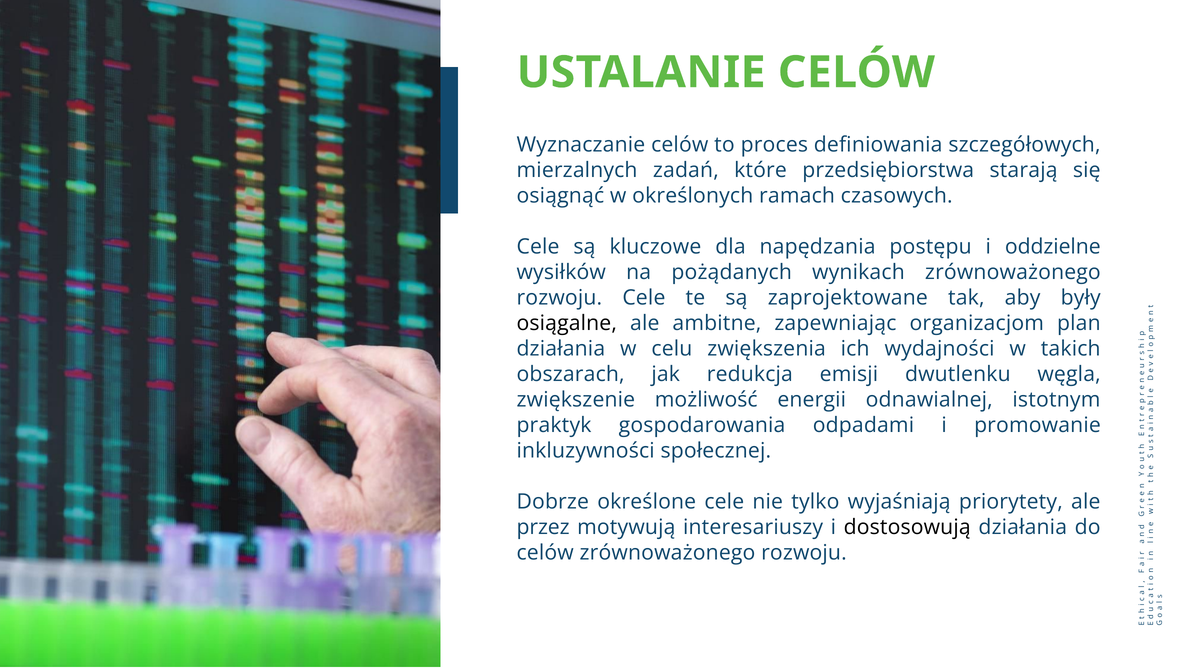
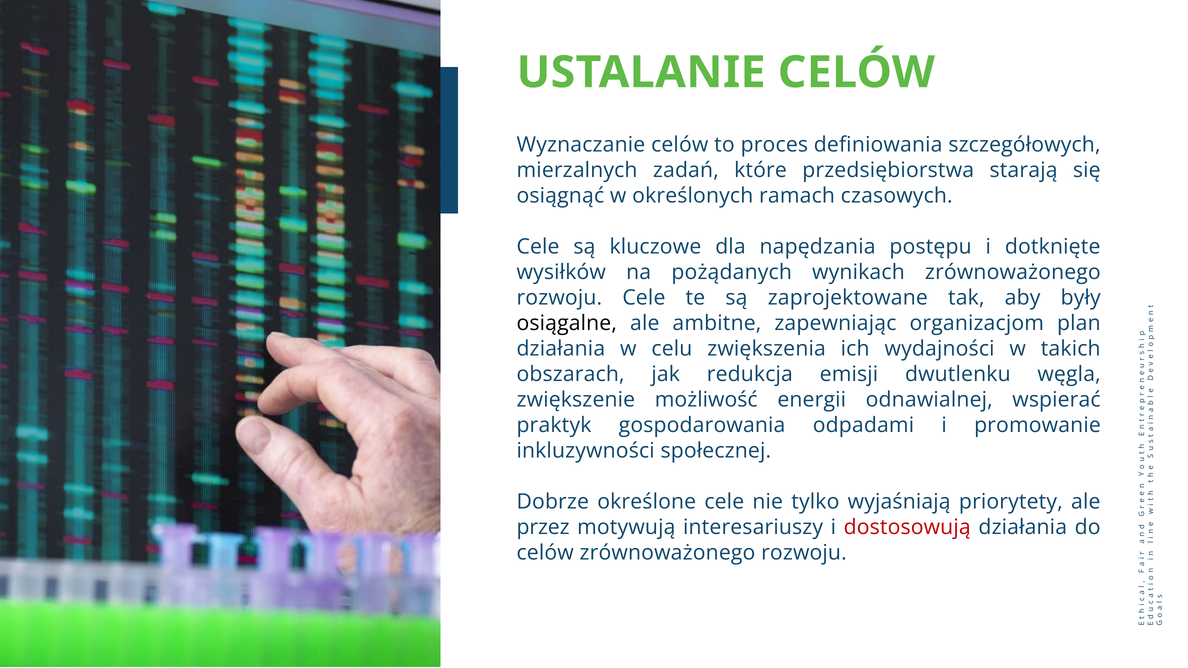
oddzielne: oddzielne -> dotknięte
istotnym: istotnym -> wspierać
dostosowują colour: black -> red
